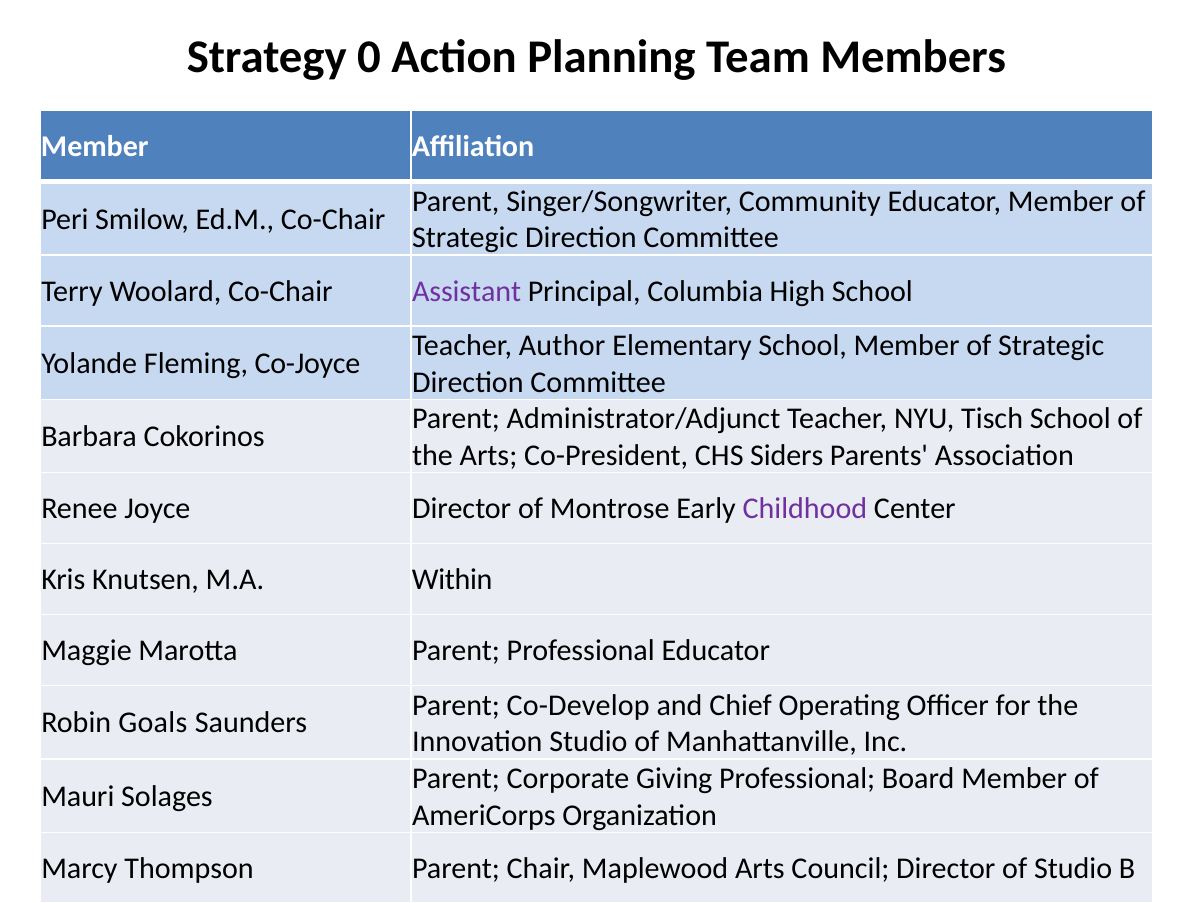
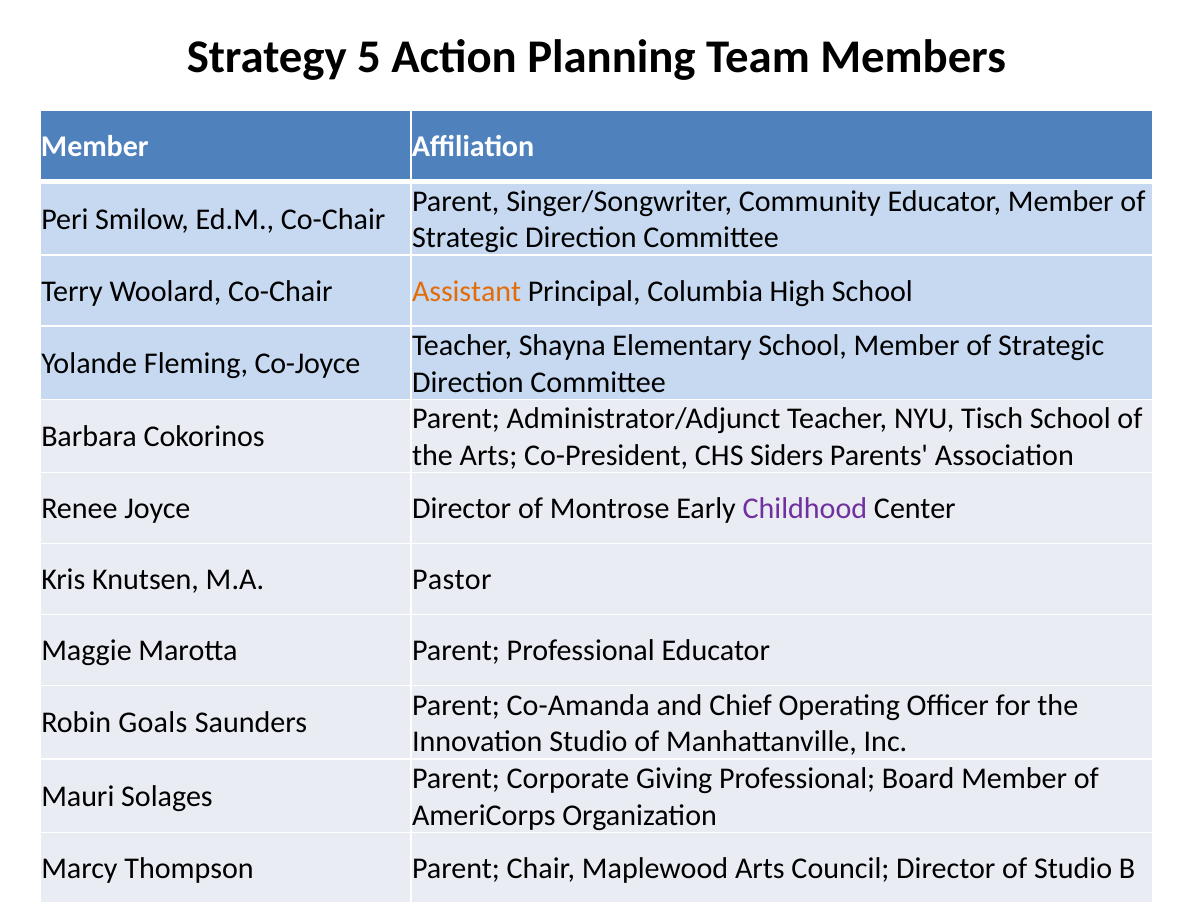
0: 0 -> 5
Assistant colour: purple -> orange
Author: Author -> Shayna
Within: Within -> Pastor
Co-Develop: Co-Develop -> Co-Amanda
